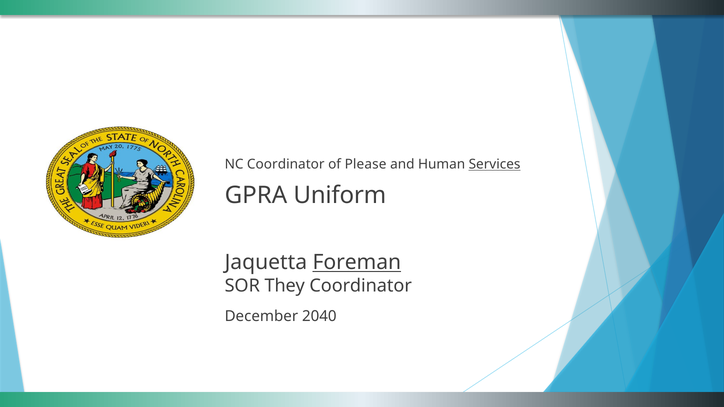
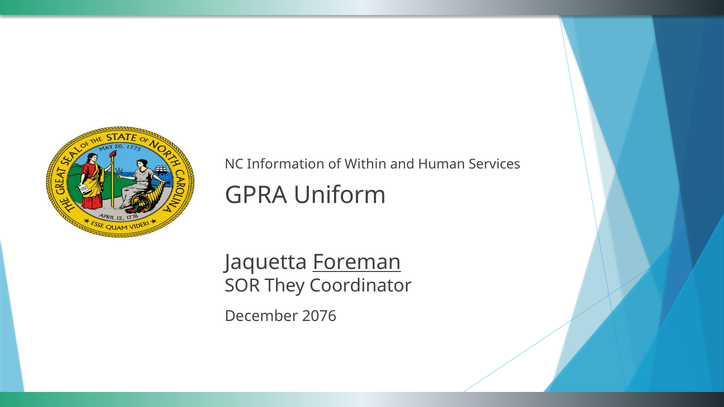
NC Coordinator: Coordinator -> Information
Please: Please -> Within
Services underline: present -> none
2040: 2040 -> 2076
